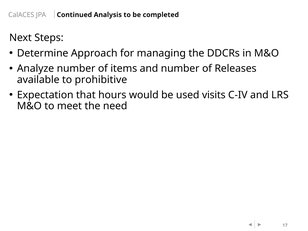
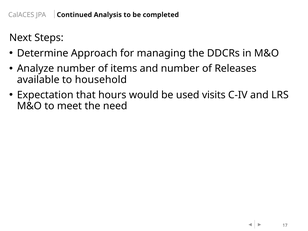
prohibitive: prohibitive -> household
